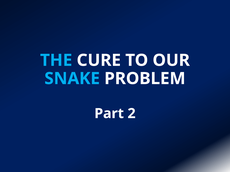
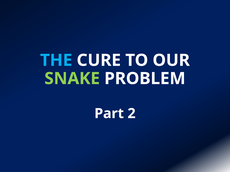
SNAKE colour: light blue -> light green
